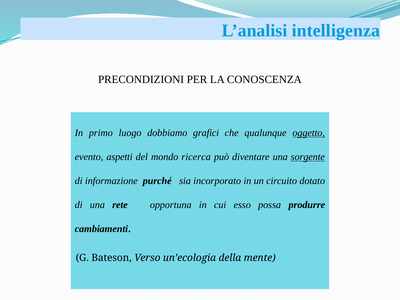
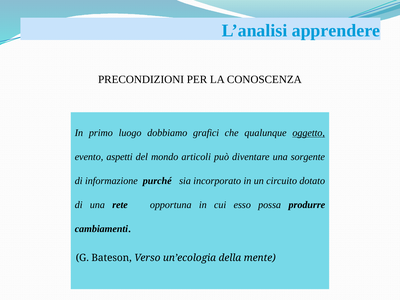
intelligenza: intelligenza -> apprendere
ricerca: ricerca -> articoli
sorgente underline: present -> none
